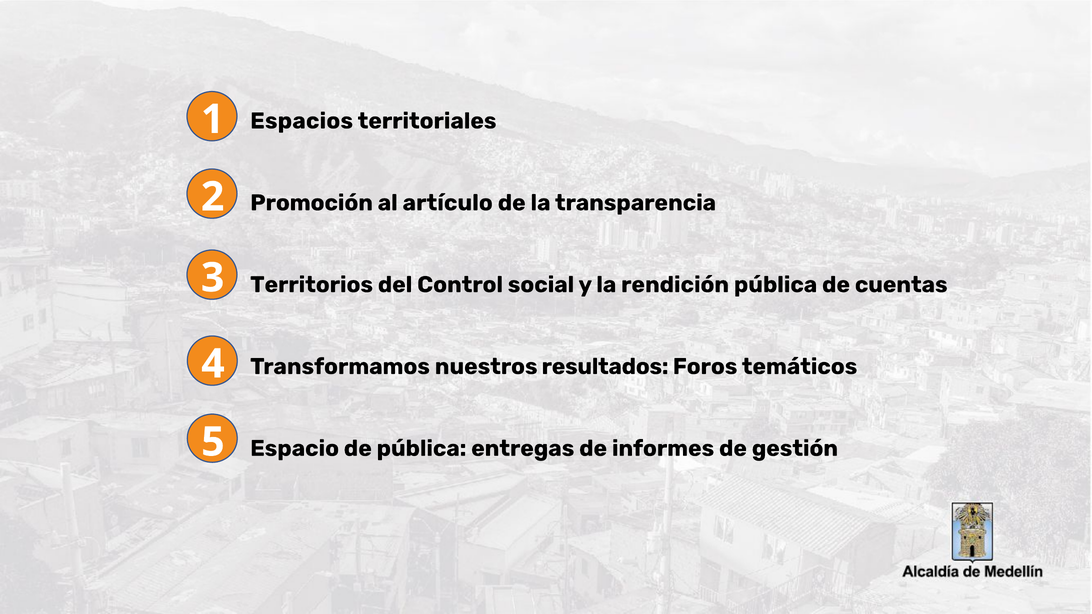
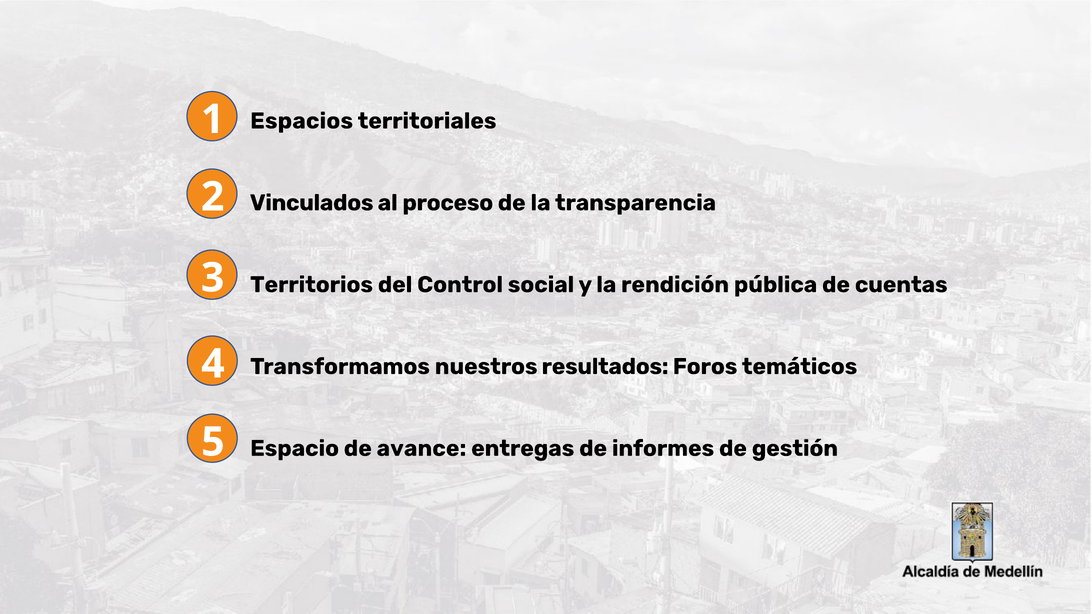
Promoción: Promoción -> Vinculados
artículo: artículo -> proceso
de pública: pública -> avance
